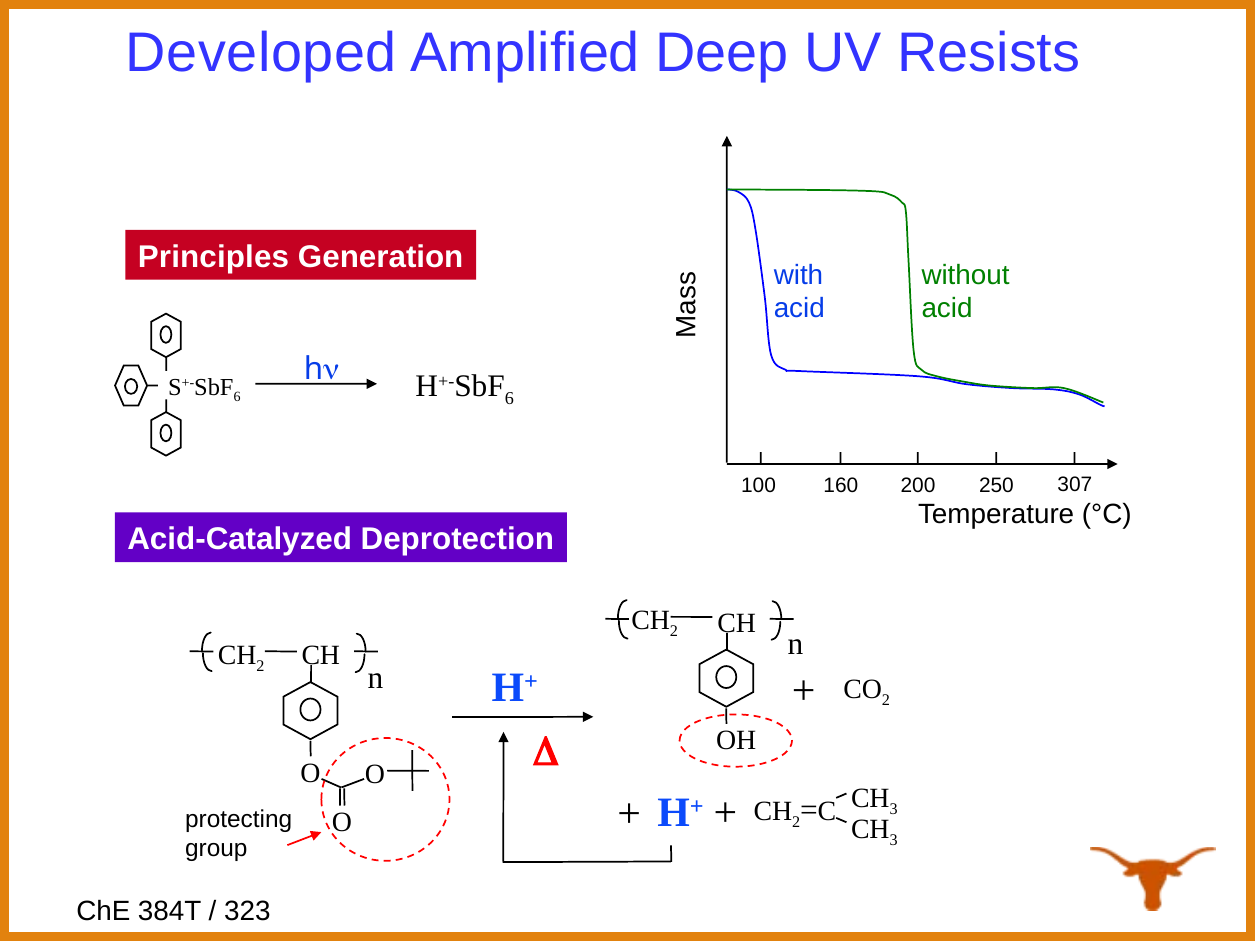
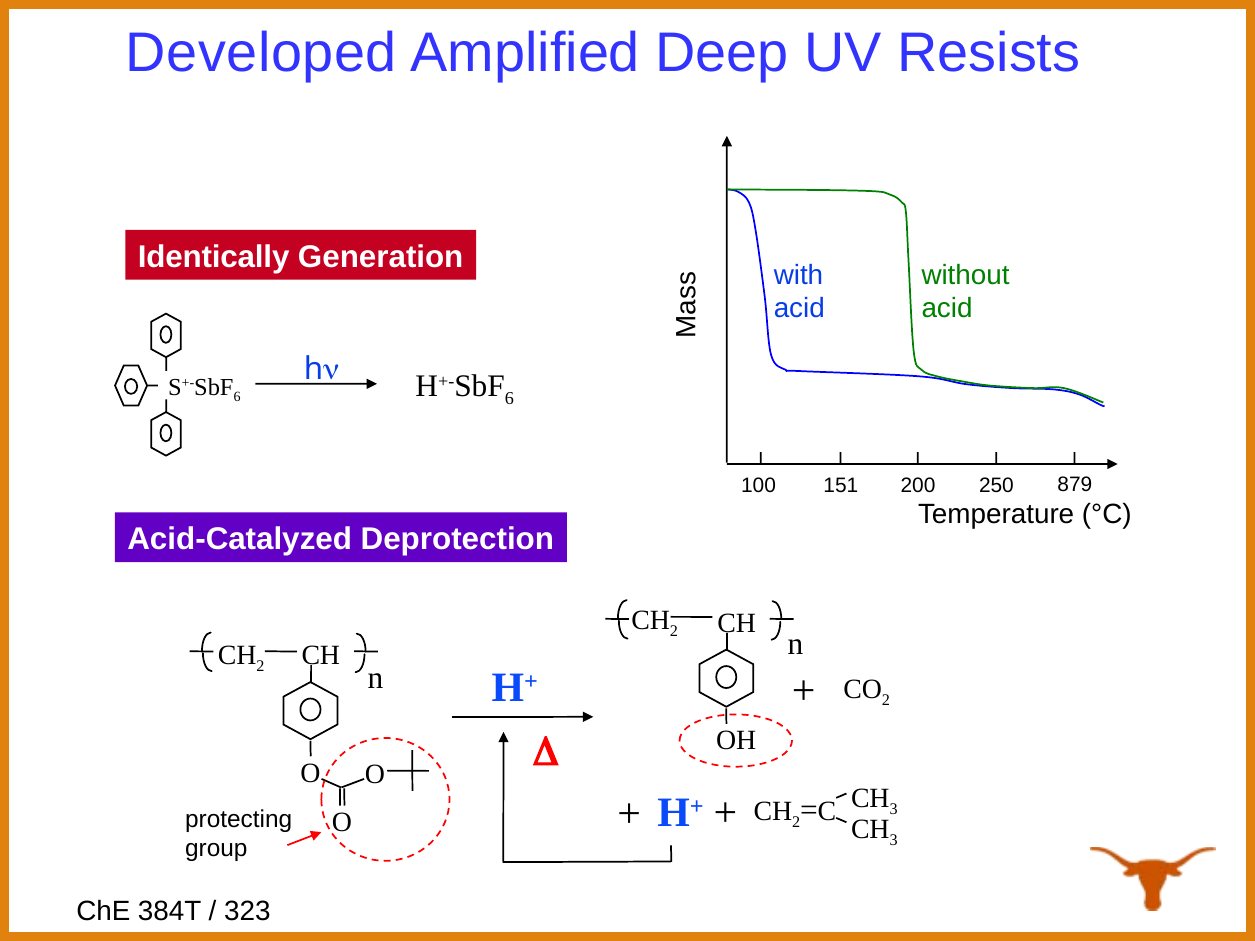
Principles: Principles -> Identically
160: 160 -> 151
307: 307 -> 879
